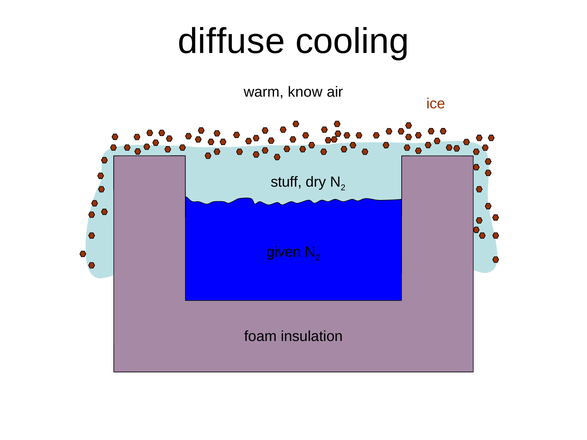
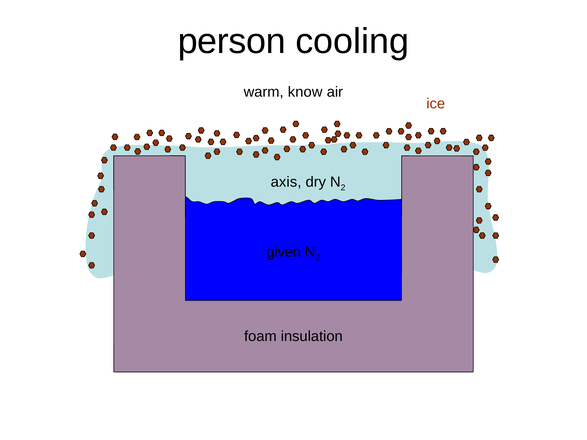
diffuse: diffuse -> person
stuff: stuff -> axis
